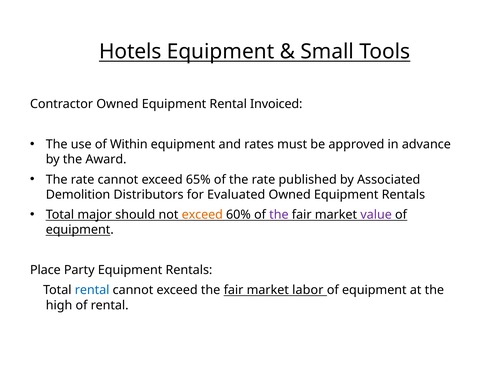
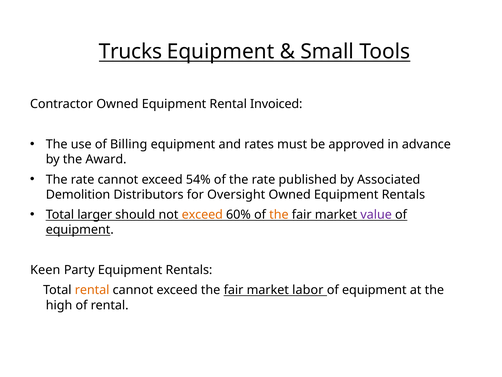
Hotels: Hotels -> Trucks
Within: Within -> Billing
65%: 65% -> 54%
Evaluated: Evaluated -> Oversight
major: major -> larger
the at (279, 214) colour: purple -> orange
Place: Place -> Keen
rental at (92, 290) colour: blue -> orange
